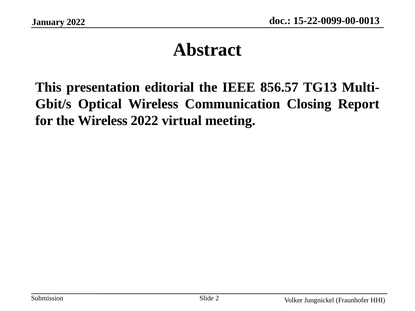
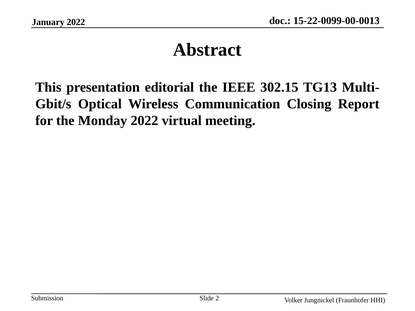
856.57: 856.57 -> 302.15
the Wireless: Wireless -> Monday
